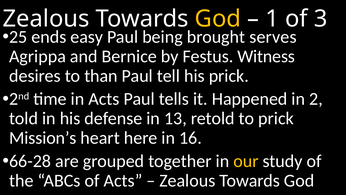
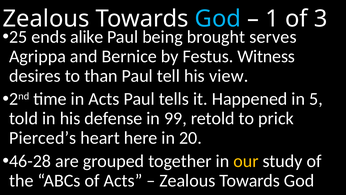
God at (218, 19) colour: yellow -> light blue
easy: easy -> alike
his prick: prick -> view
2: 2 -> 5
13: 13 -> 99
Mission’s: Mission’s -> Pierced’s
16: 16 -> 20
66-28: 66-28 -> 46-28
